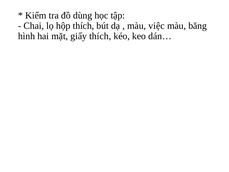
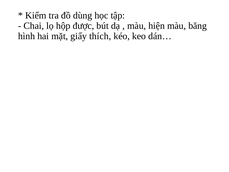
hộp thích: thích -> được
việc: việc -> hiện
